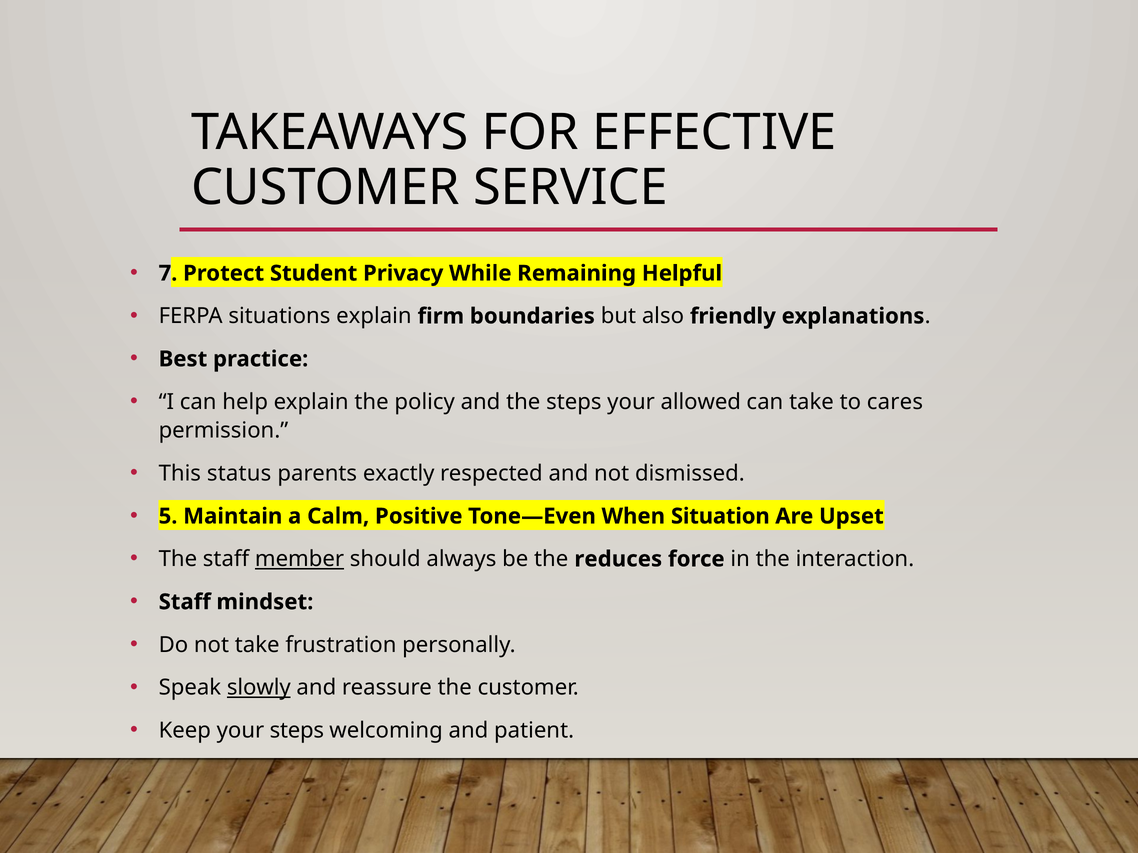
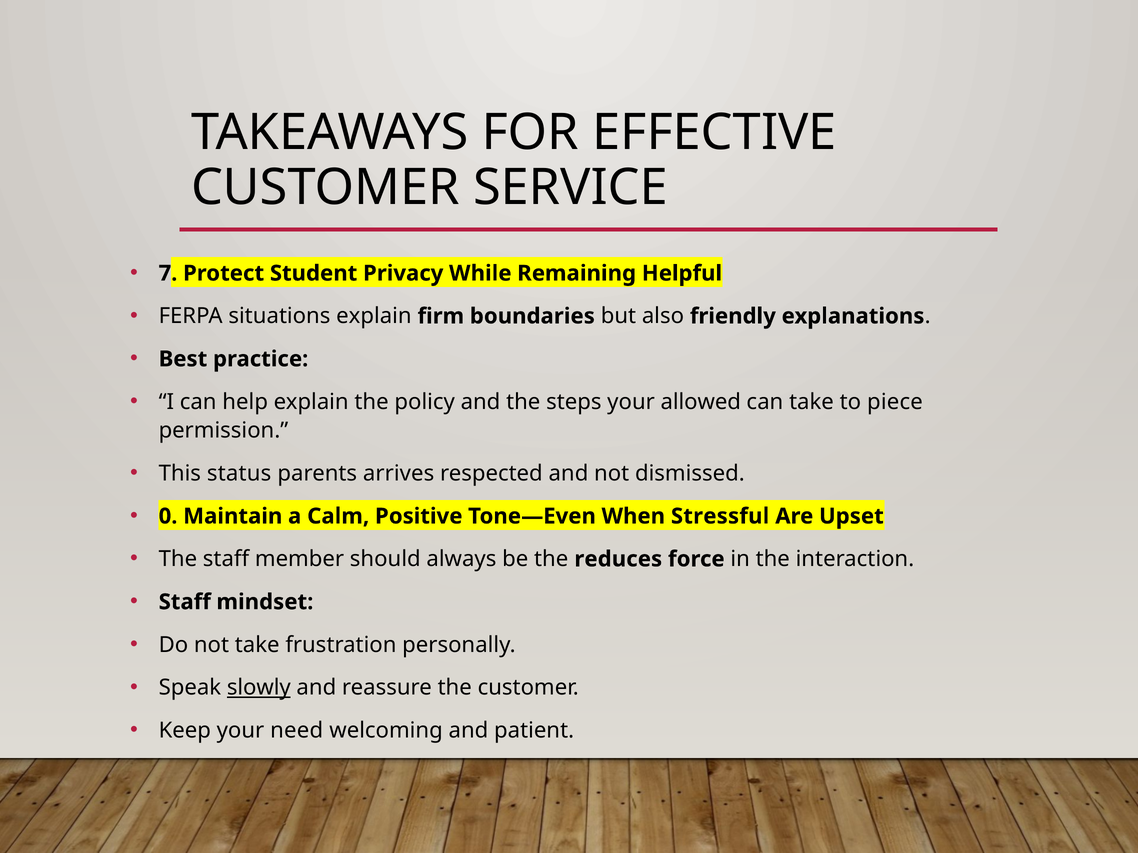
cares: cares -> piece
exactly: exactly -> arrives
5: 5 -> 0
Situation: Situation -> Stressful
member underline: present -> none
your steps: steps -> need
